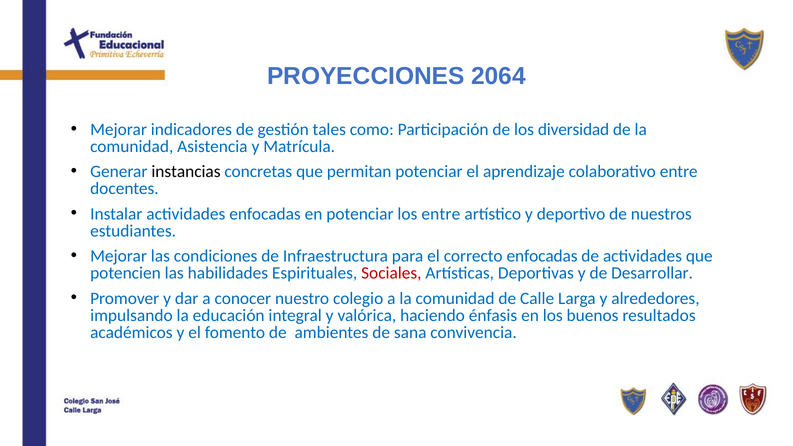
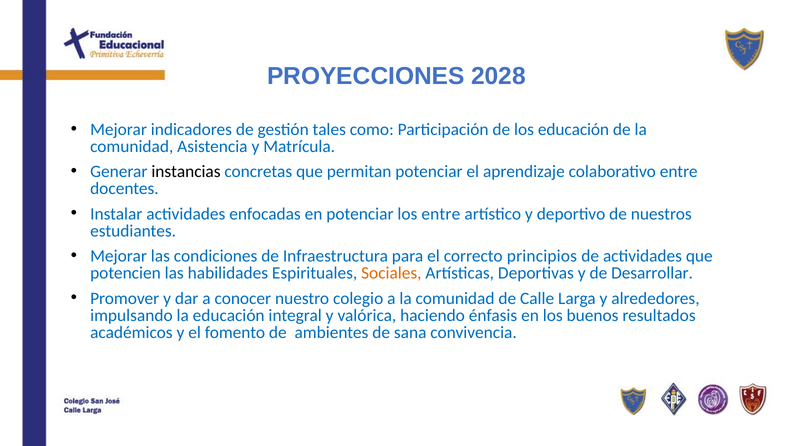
2064: 2064 -> 2028
los diversidad: diversidad -> educación
correcto enfocadas: enfocadas -> principios
Sociales colour: red -> orange
